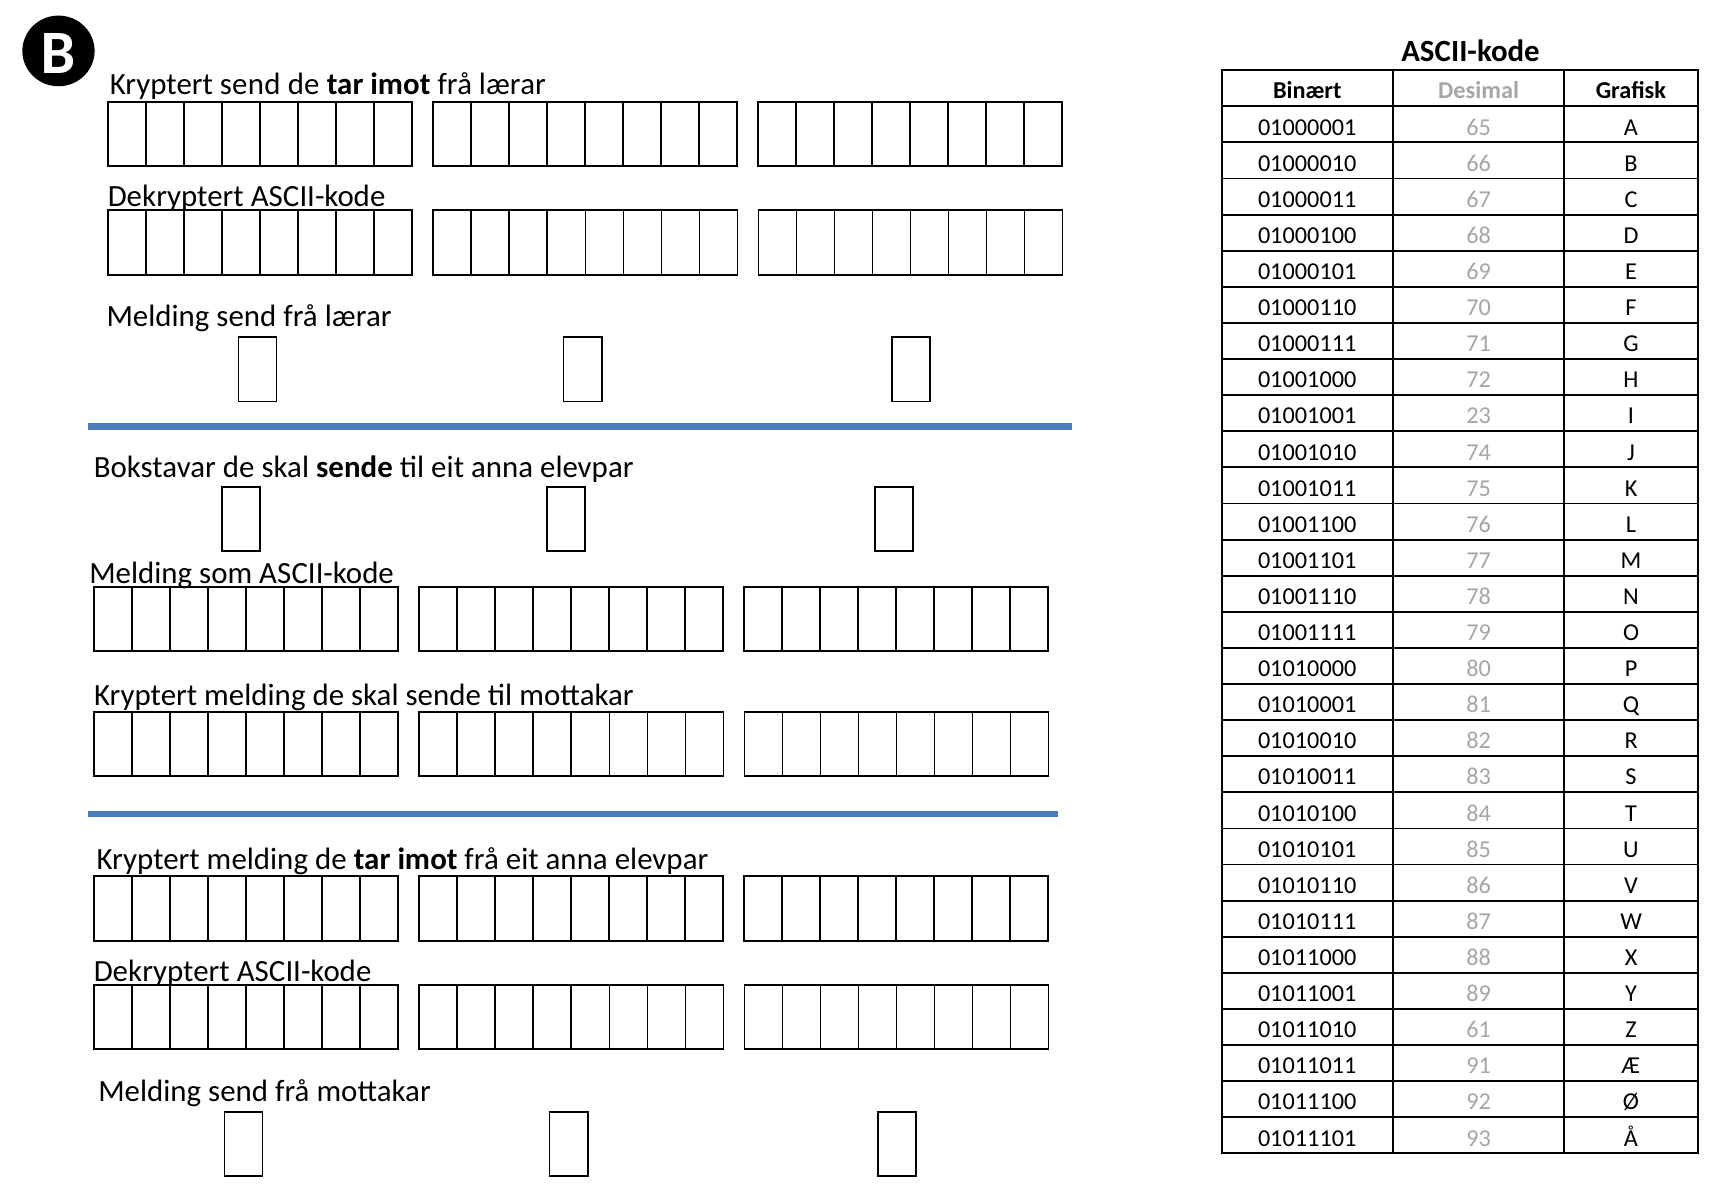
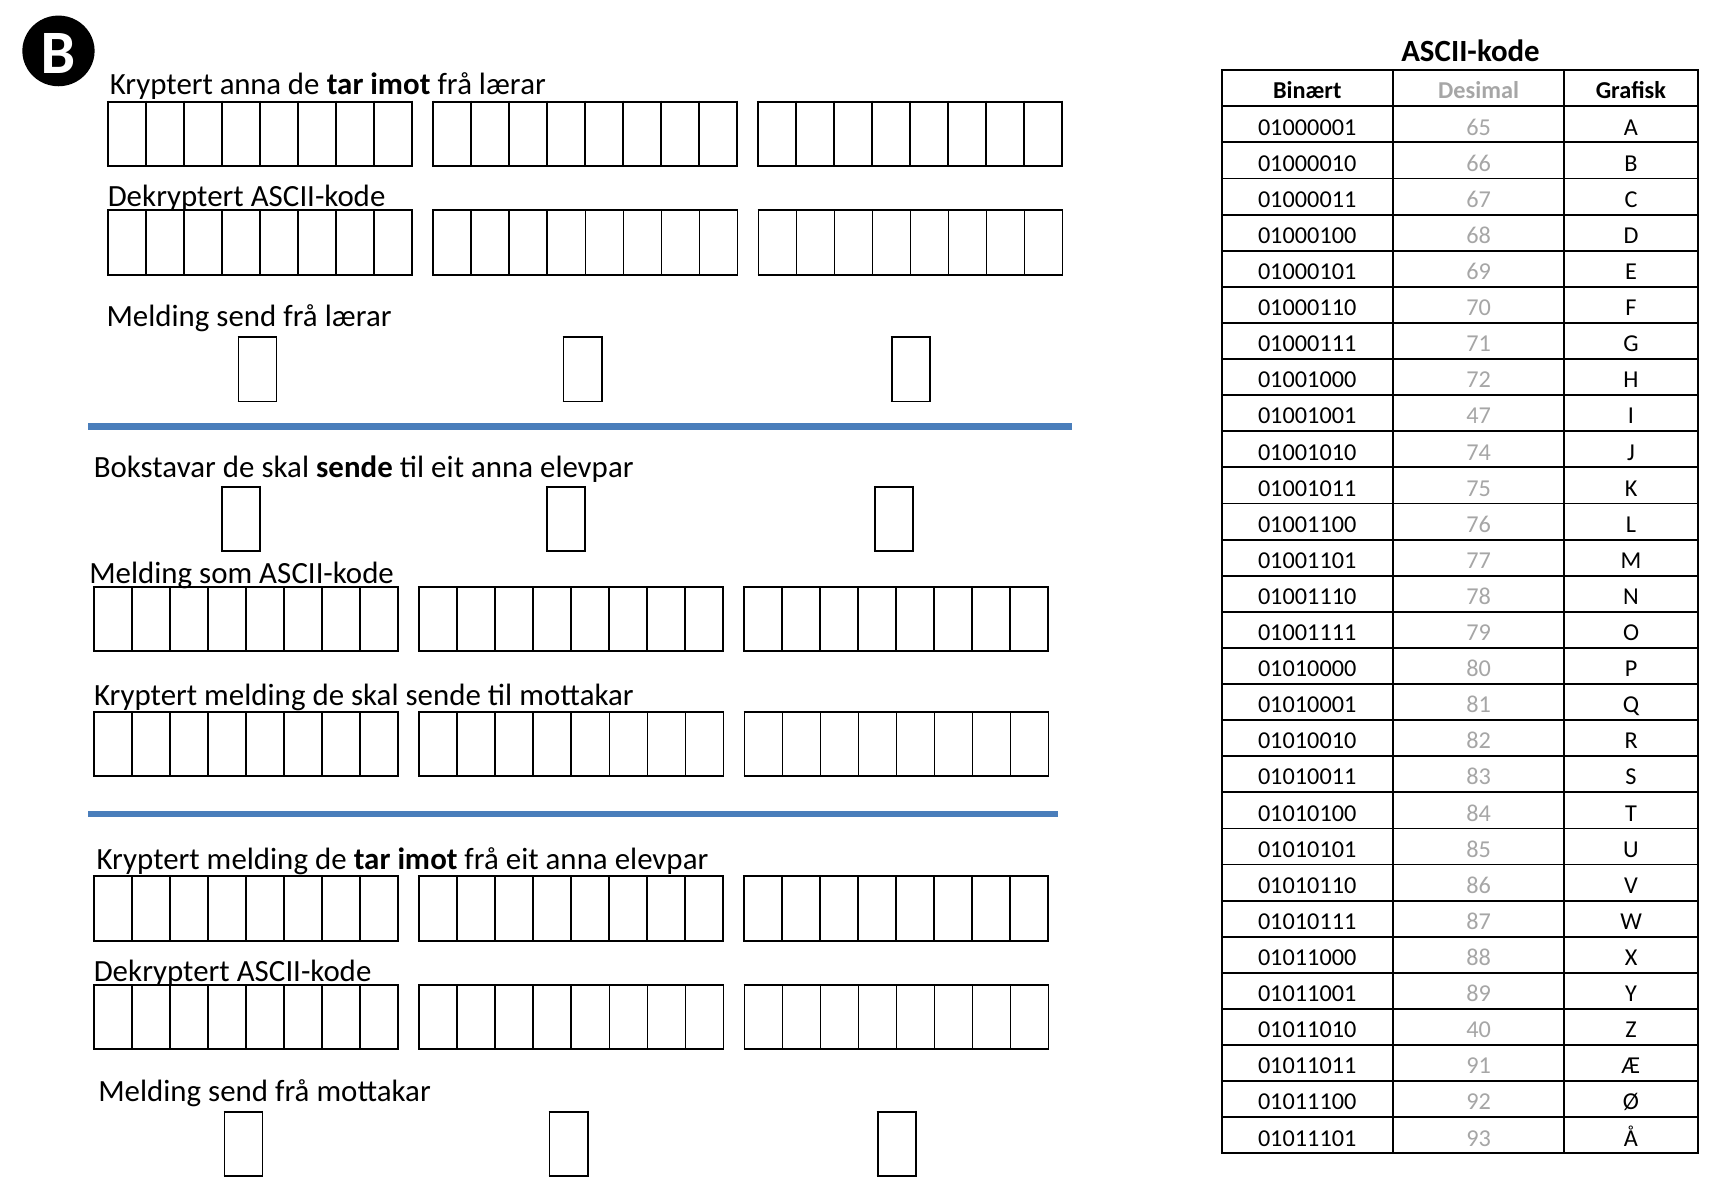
Kryptert send: send -> anna
23: 23 -> 47
61: 61 -> 40
